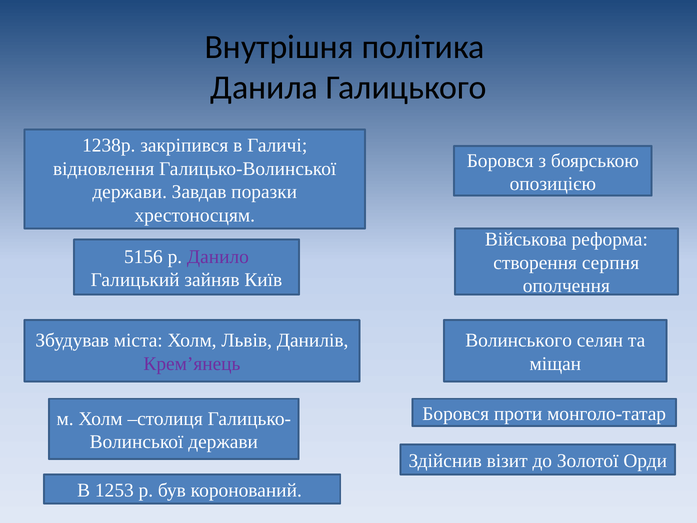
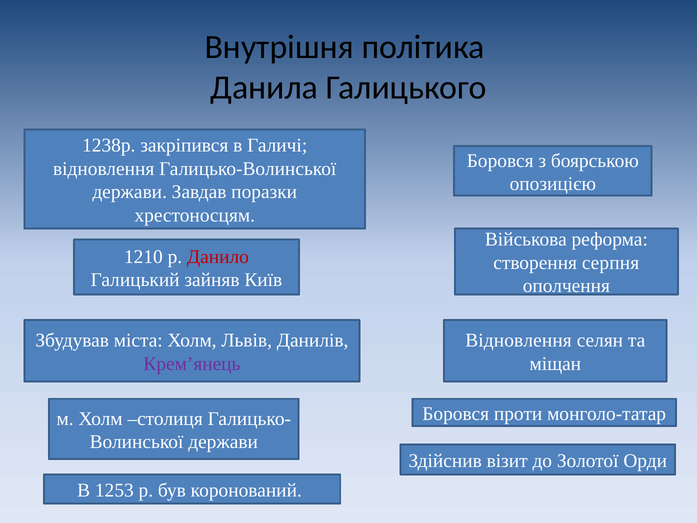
5156: 5156 -> 1210
Данило colour: purple -> red
Волинського at (519, 340): Волинського -> Відновлення
